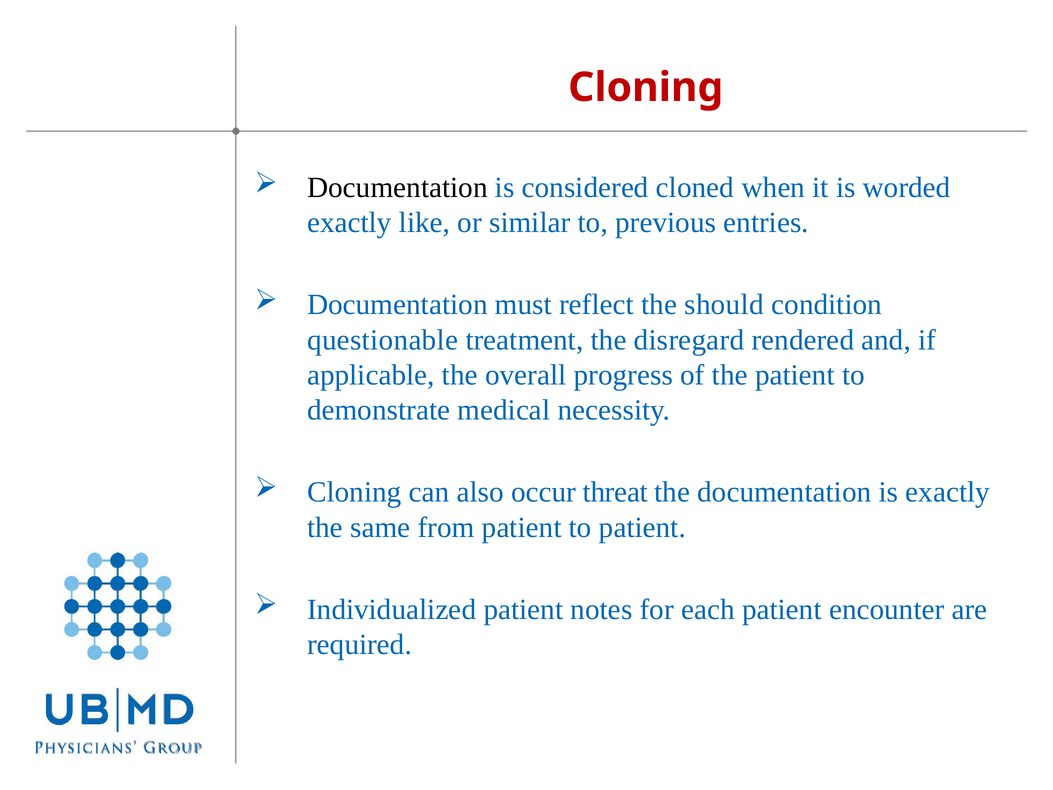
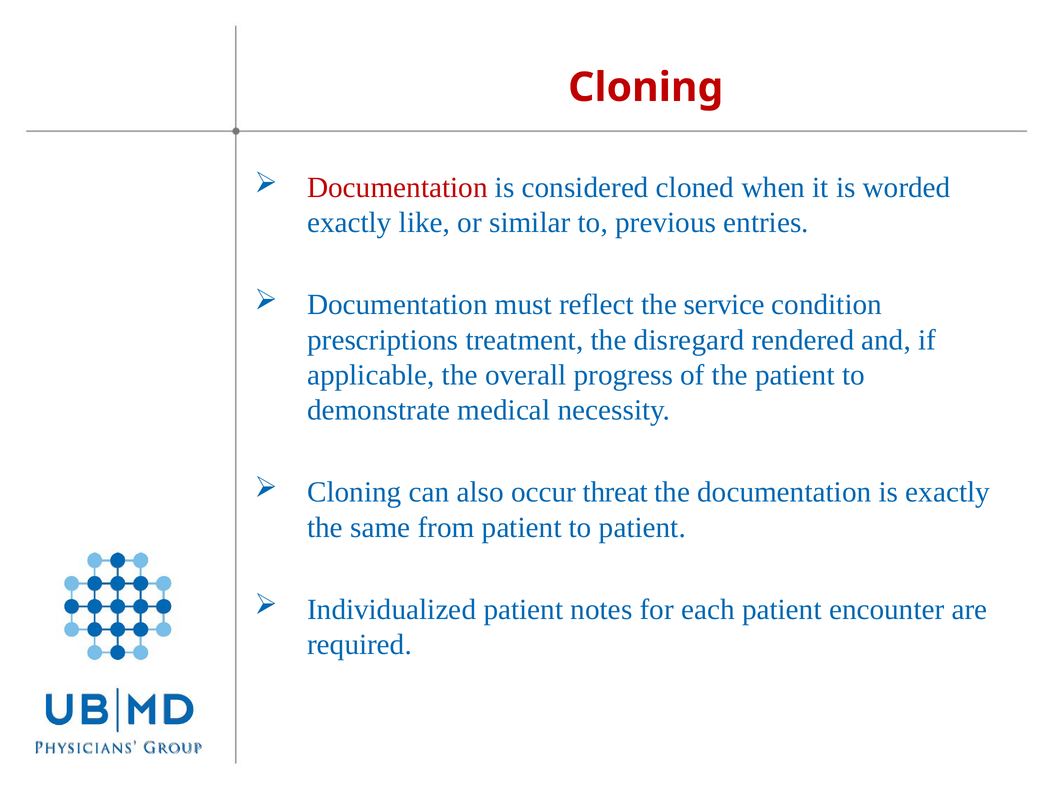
Documentation at (397, 188) colour: black -> red
should: should -> service
questionable: questionable -> prescriptions
